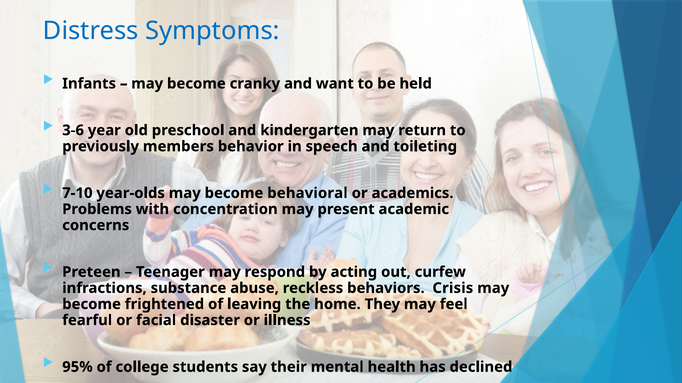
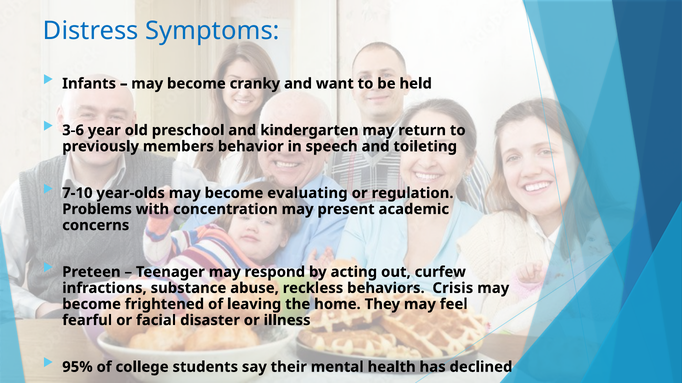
behavioral: behavioral -> evaluating
academics: academics -> regulation
